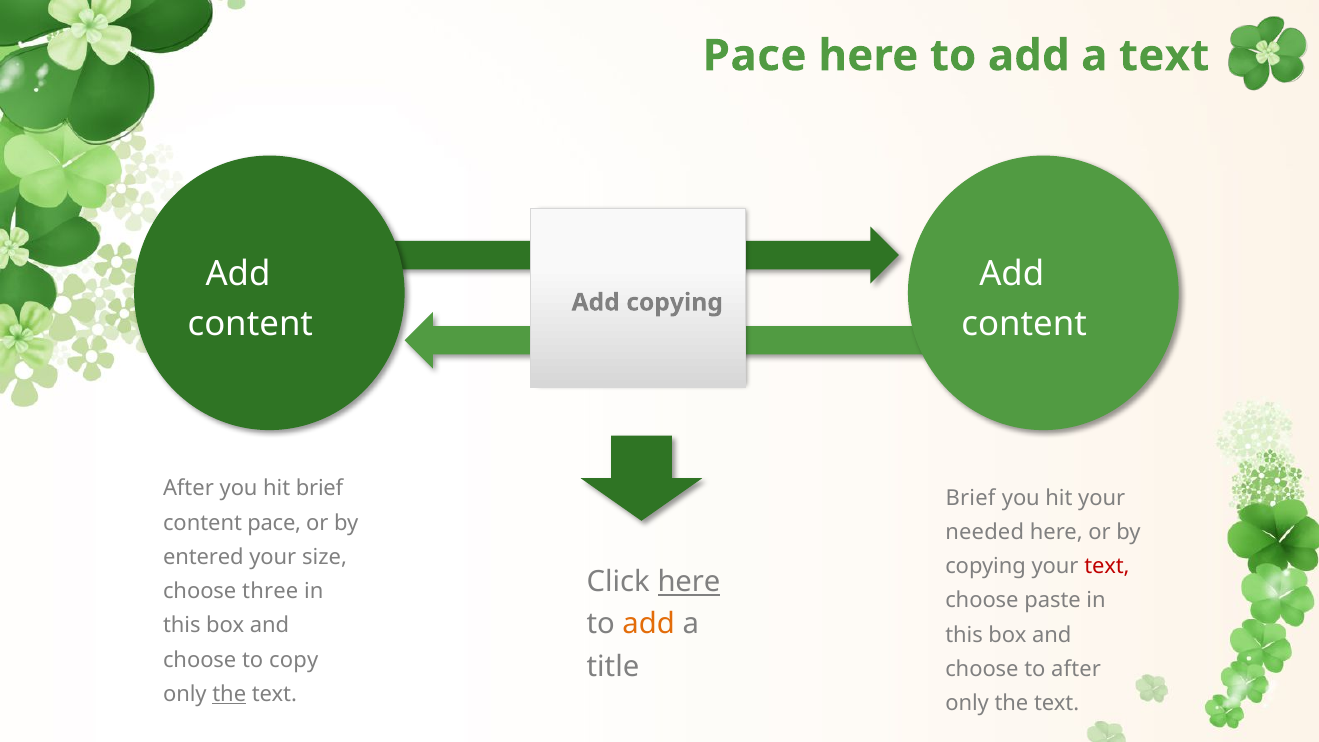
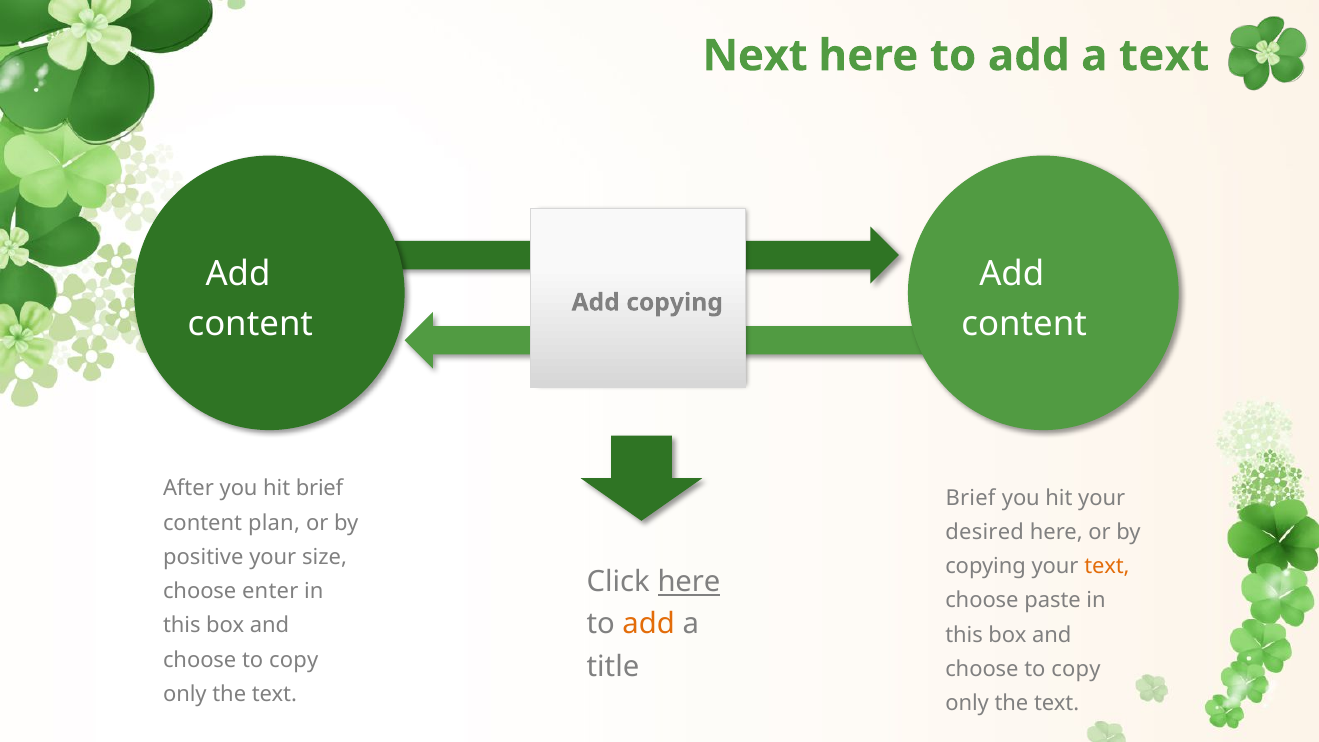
Pace at (755, 56): Pace -> Next
content pace: pace -> plan
needed: needed -> desired
entered: entered -> positive
text at (1107, 566) colour: red -> orange
three: three -> enter
after at (1076, 669): after -> copy
the at (229, 694) underline: present -> none
